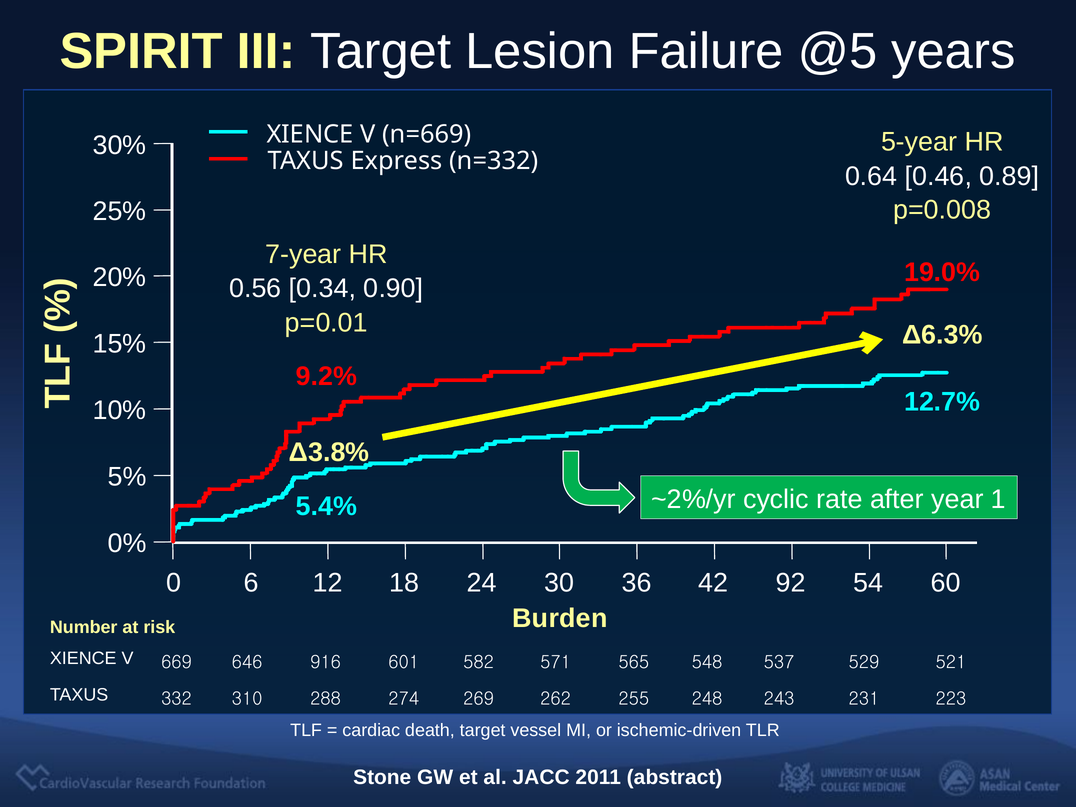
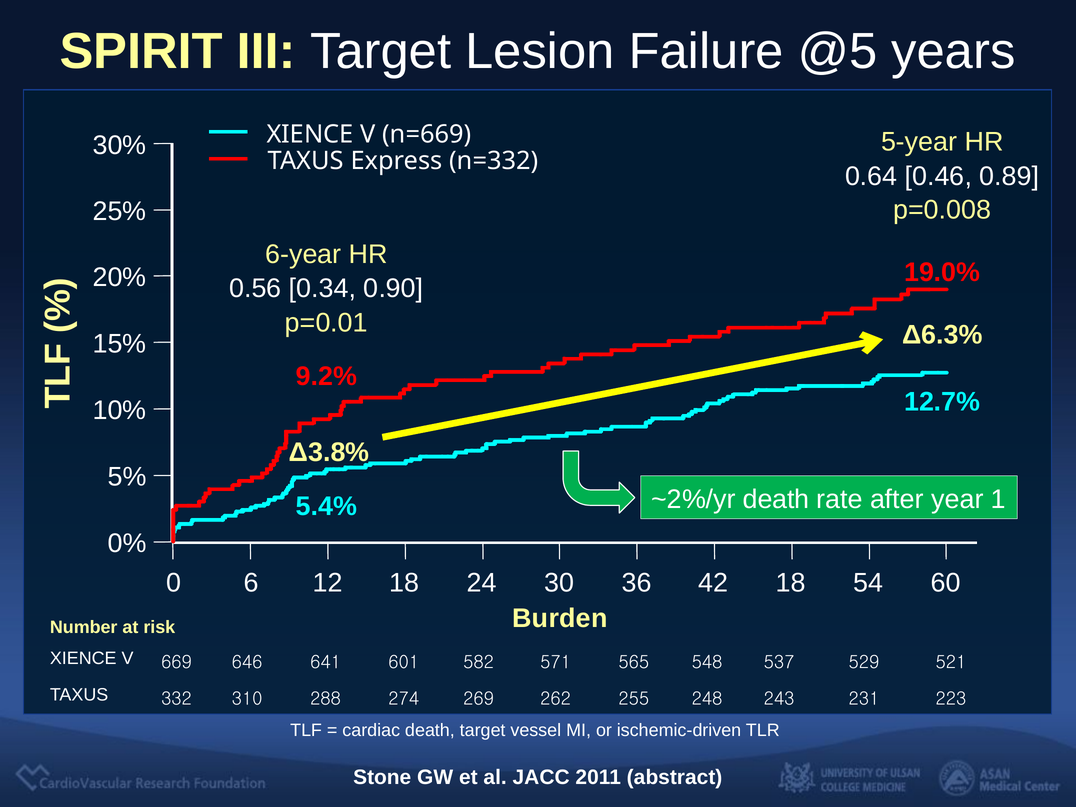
7-year: 7-year -> 6-year
~2%/yr cyclic: cyclic -> death
42 92: 92 -> 18
916: 916 -> 641
